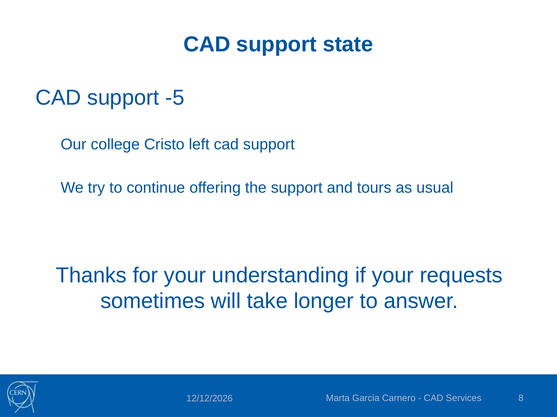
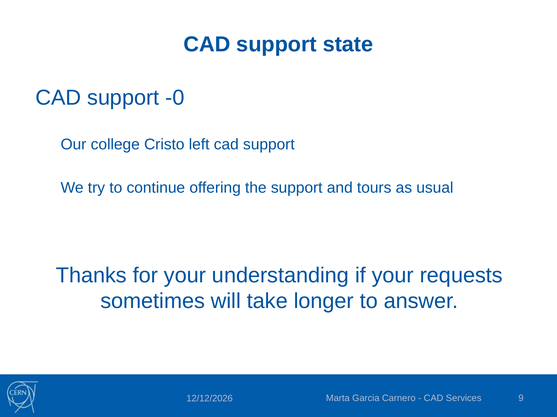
-5: -5 -> -0
8: 8 -> 9
